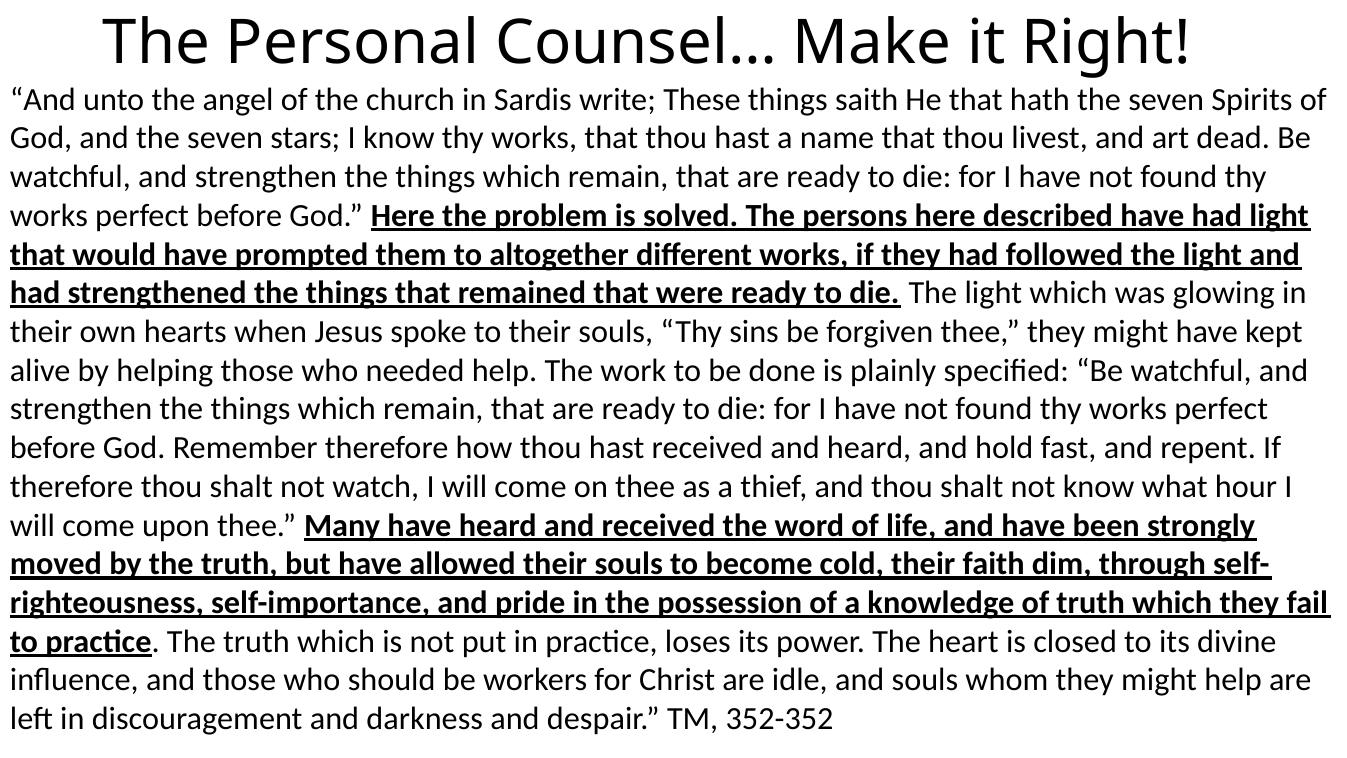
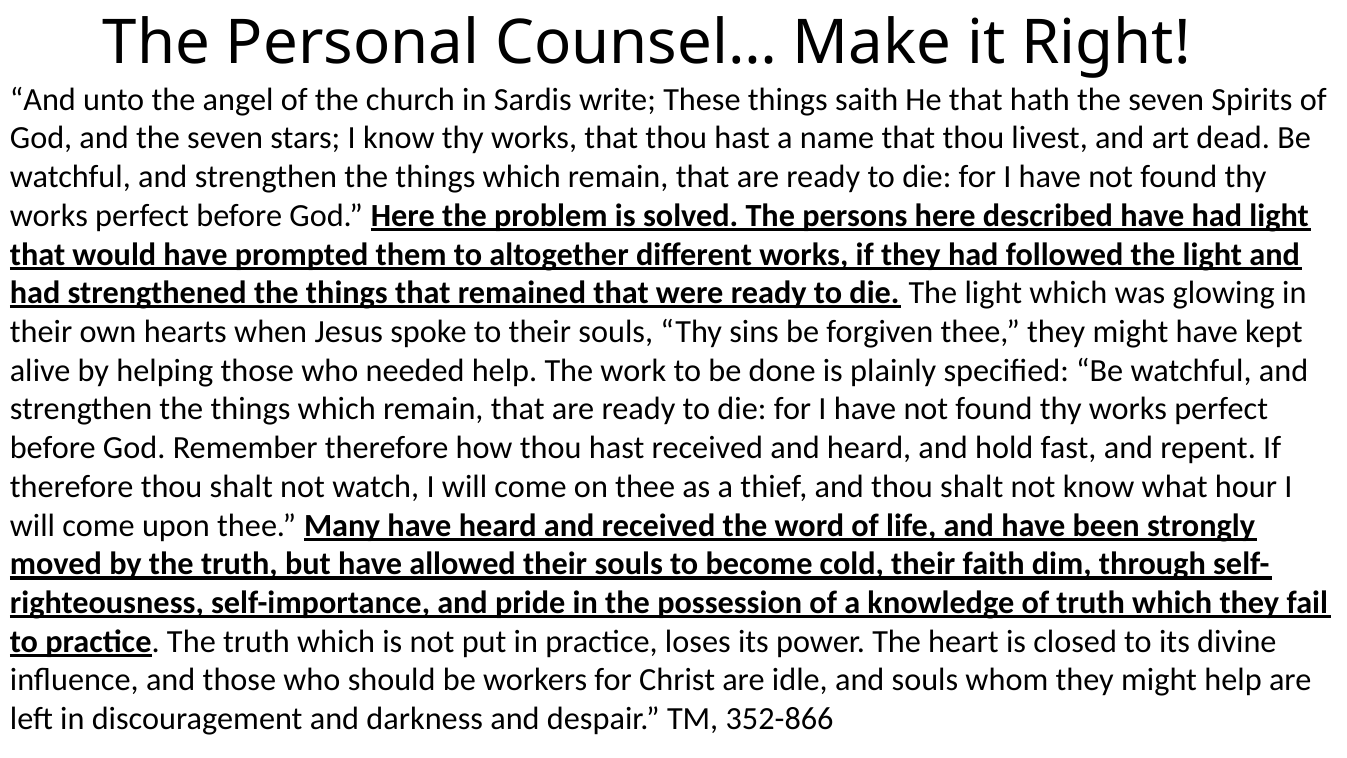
352-352: 352-352 -> 352-866
